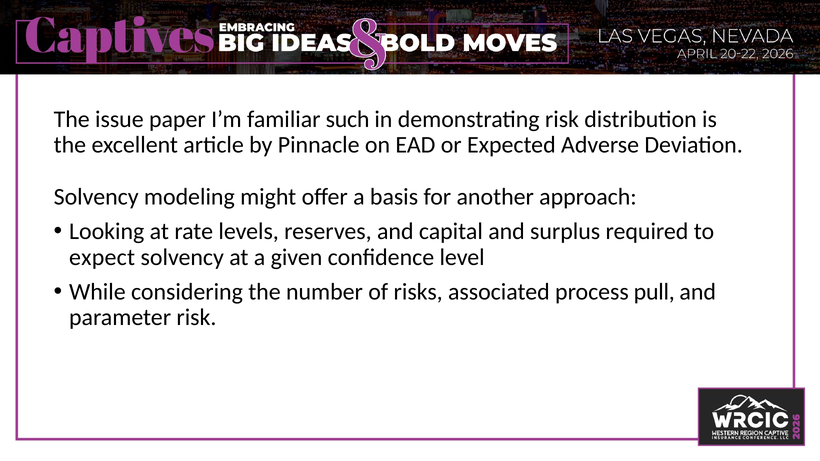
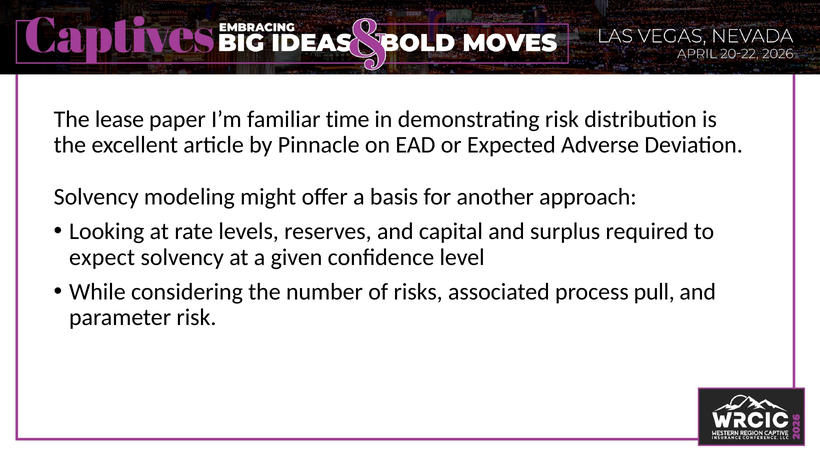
issue: issue -> lease
such: such -> time
